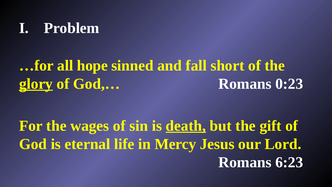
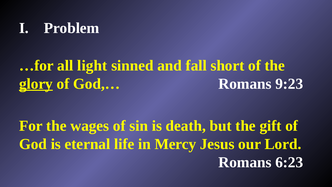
hope: hope -> light
0:23: 0:23 -> 9:23
death underline: present -> none
